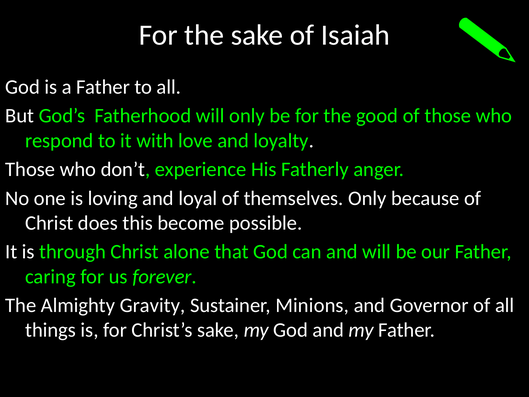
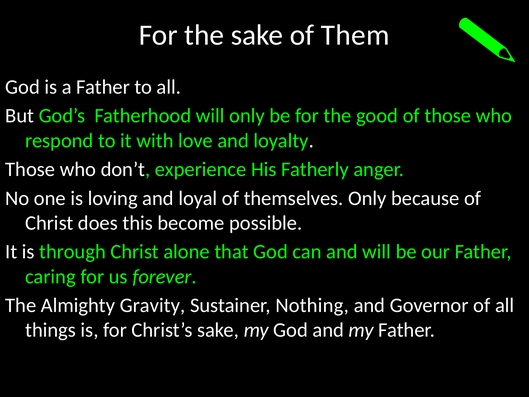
Isaiah: Isaiah -> Them
Minions: Minions -> Nothing
